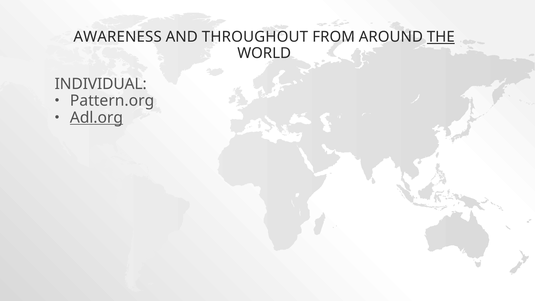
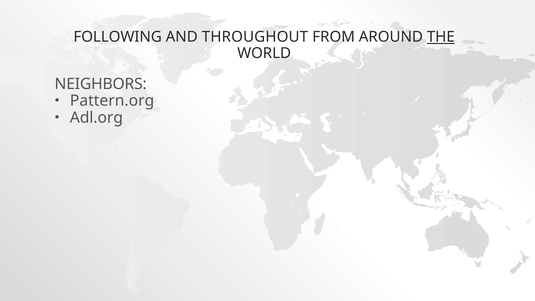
AWARENESS: AWARENESS -> FOLLOWING
INDIVIDUAL: INDIVIDUAL -> NEIGHBORS
Adl.org underline: present -> none
